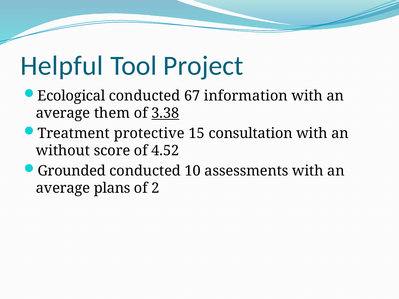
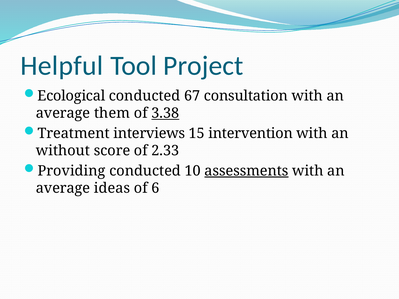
information: information -> consultation
protective: protective -> interviews
consultation: consultation -> intervention
4.52: 4.52 -> 2.33
Grounded: Grounded -> Providing
assessments underline: none -> present
plans: plans -> ideas
2: 2 -> 6
